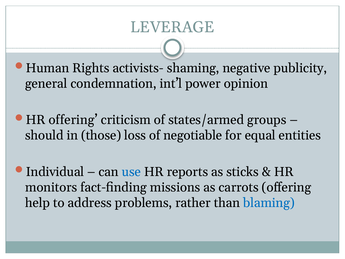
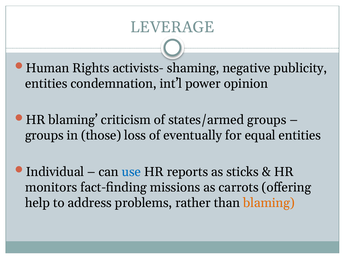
general at (46, 84): general -> entities
HR offering: offering -> blaming
should at (44, 135): should -> groups
negotiable: negotiable -> eventually
blaming at (269, 203) colour: blue -> orange
